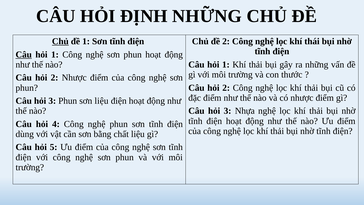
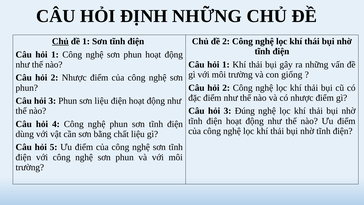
Câu at (24, 54) underline: present -> none
thước: thước -> giống
Nhựa: Nhựa -> Đúng
